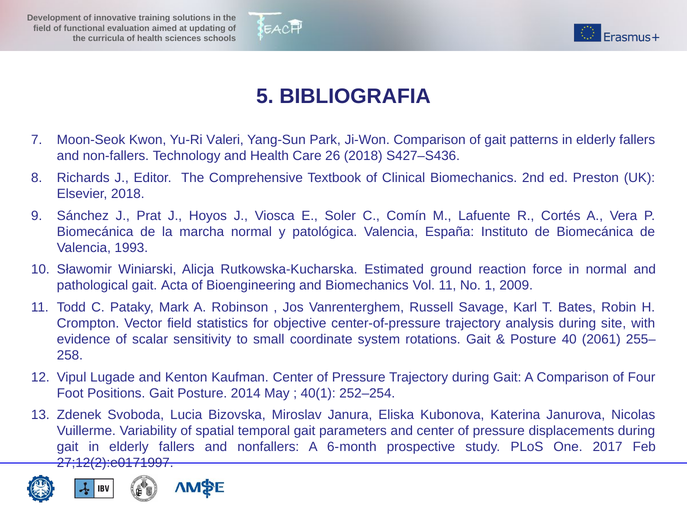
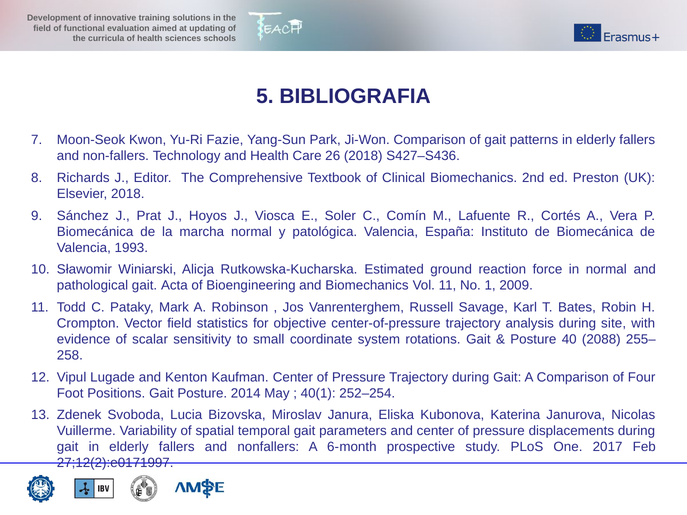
Valeri: Valeri -> Fazie
2061: 2061 -> 2088
